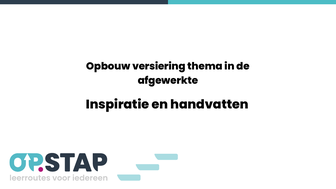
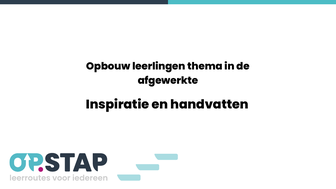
versiering: versiering -> leerlingen
